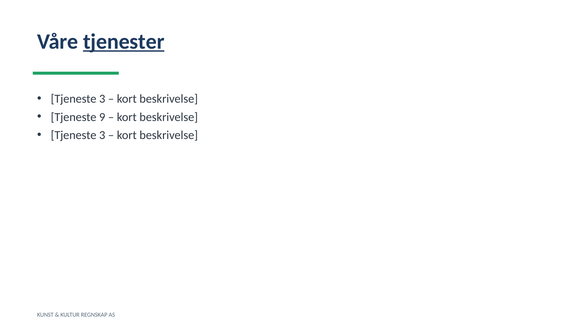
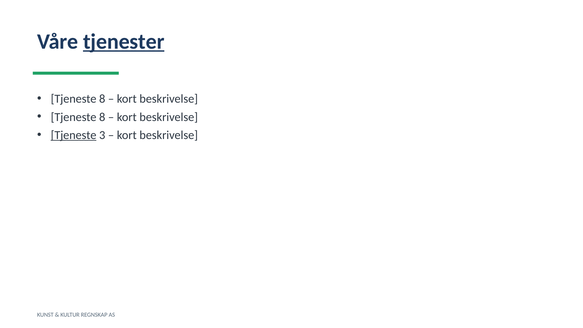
3 at (102, 99): 3 -> 8
9 at (102, 117): 9 -> 8
Tjeneste at (74, 135) underline: none -> present
